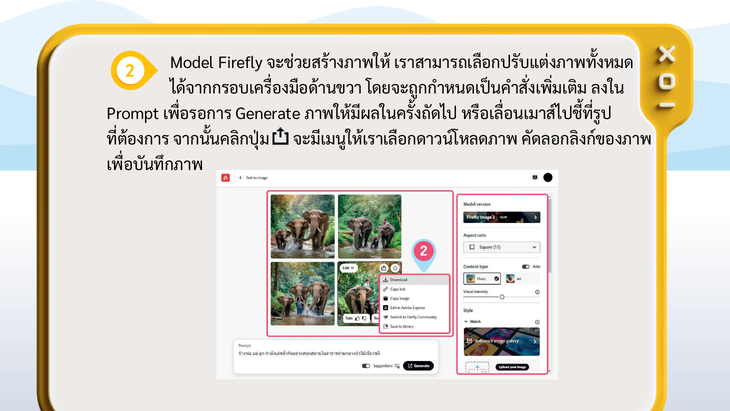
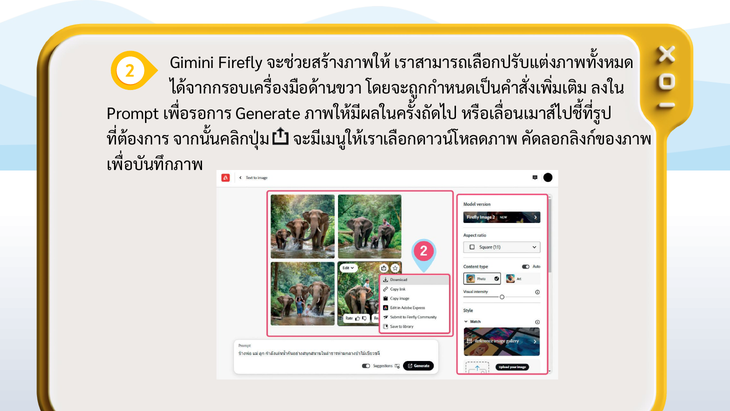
Model: Model -> Gimini
